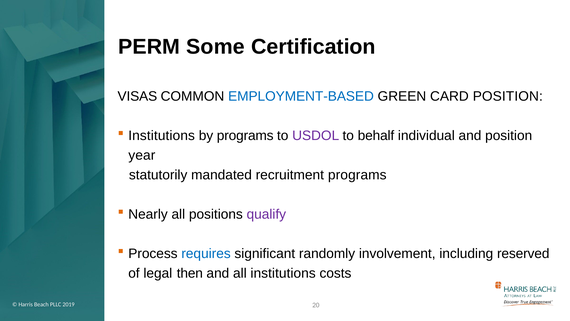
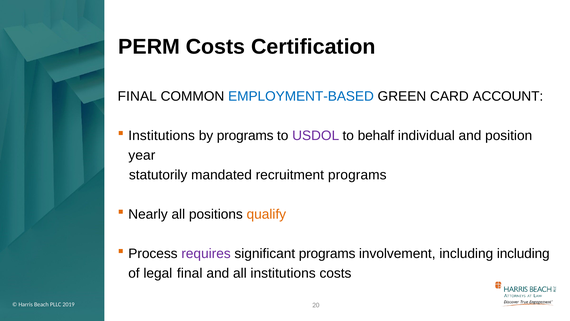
PERM Some: Some -> Costs
VISAS at (137, 96): VISAS -> FINAL
CARD POSITION: POSITION -> ACCOUNT
qualify colour: purple -> orange
requires colour: blue -> purple
significant randomly: randomly -> programs
including reserved: reserved -> including
legal then: then -> final
